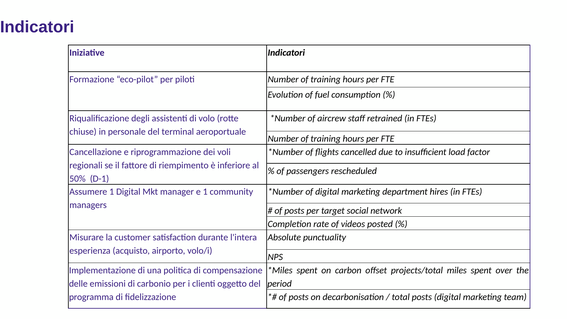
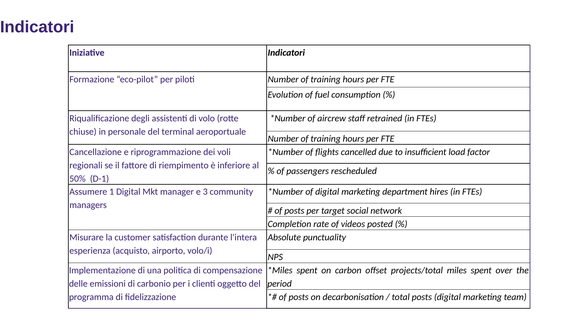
e 1: 1 -> 3
